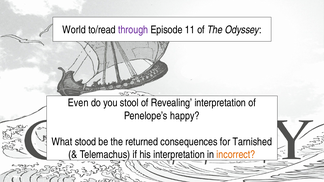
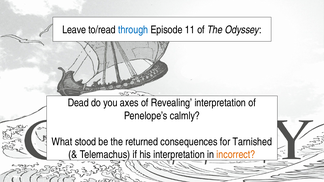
World: World -> Leave
through colour: purple -> blue
Even: Even -> Dead
stool: stool -> axes
happy: happy -> calmly
